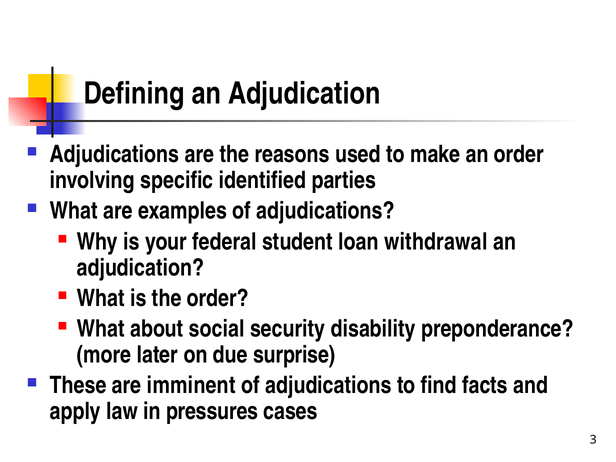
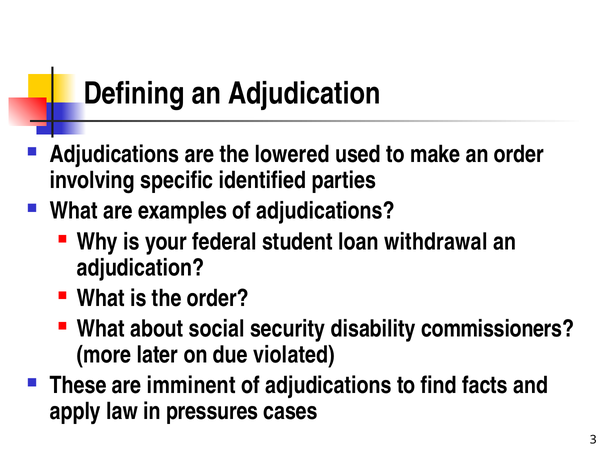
reasons: reasons -> lowered
preponderance: preponderance -> commissioners
surprise: surprise -> violated
